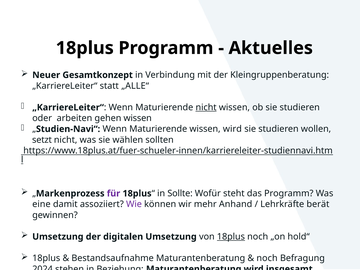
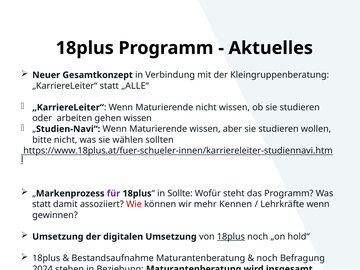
nicht at (206, 107) underline: present -> none
wissen wird: wird -> aber
setzt: setzt -> bitte
eine at (41, 204): eine -> statt
Wie colour: purple -> red
Anhand: Anhand -> Kennen
Lehrkräfte berät: berät -> wenn
